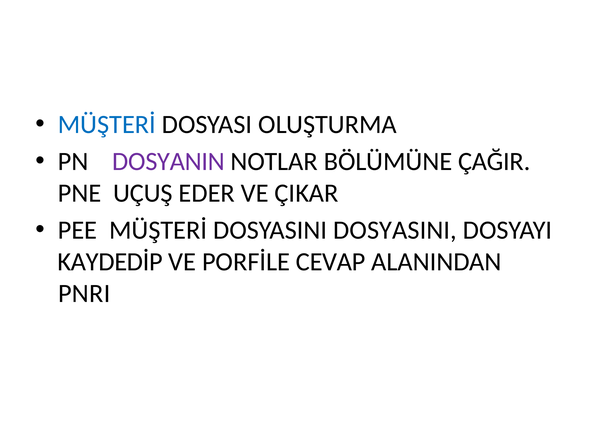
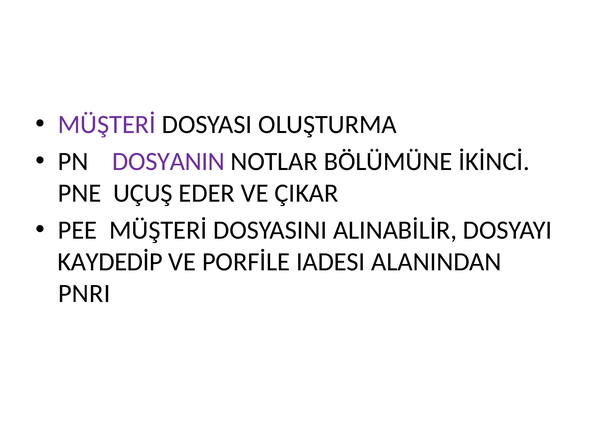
MÜŞTERİ at (107, 124) colour: blue -> purple
ÇAĞIR: ÇAĞIR -> İKİNCİ
DOSYASINI DOSYASINI: DOSYASINI -> ALINABİLİR
CEVAP: CEVAP -> IADESI
